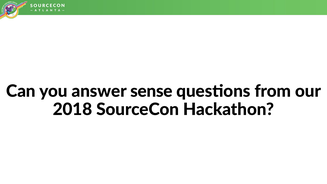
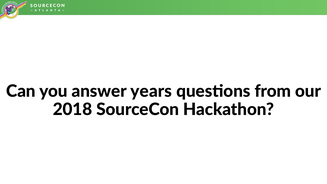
sense: sense -> years
